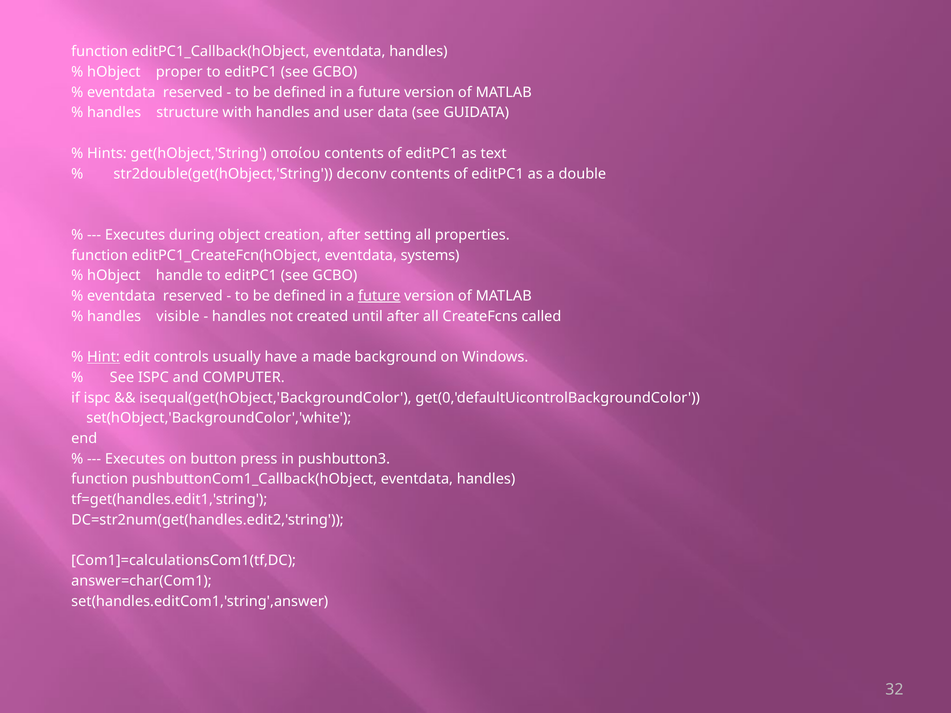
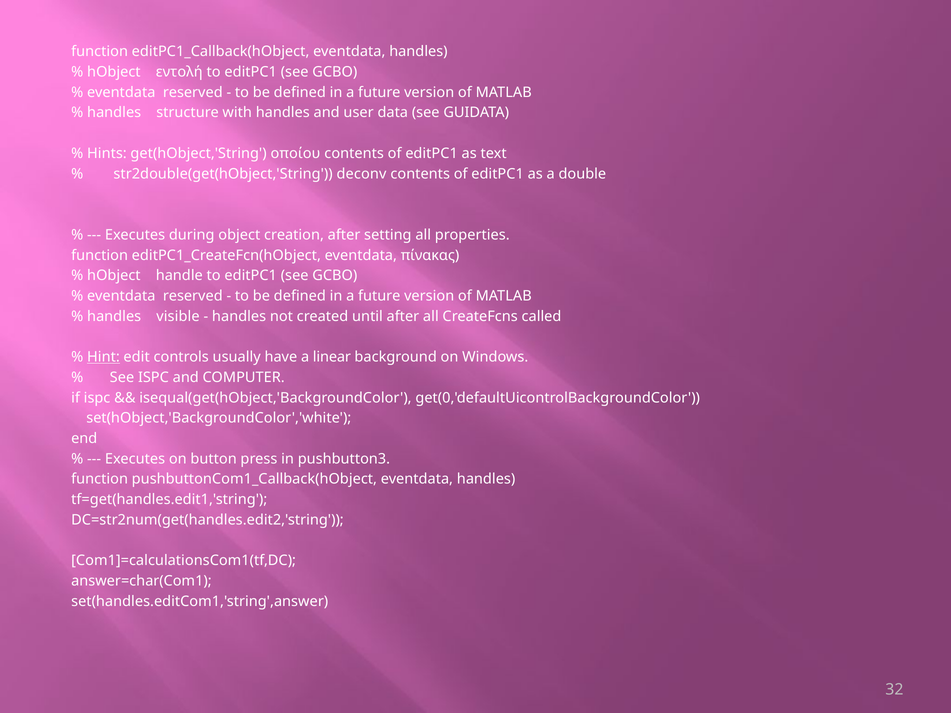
proper: proper -> εντολή
systems: systems -> πίνακας
future at (379, 296) underline: present -> none
made: made -> linear
